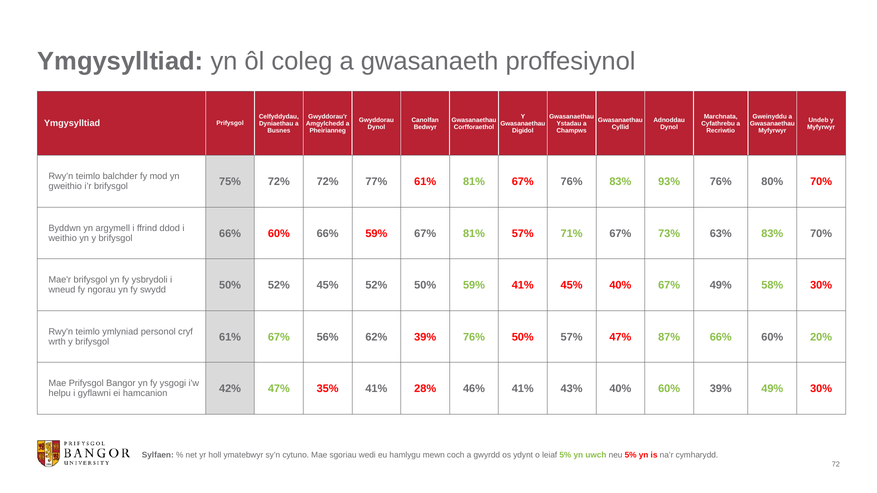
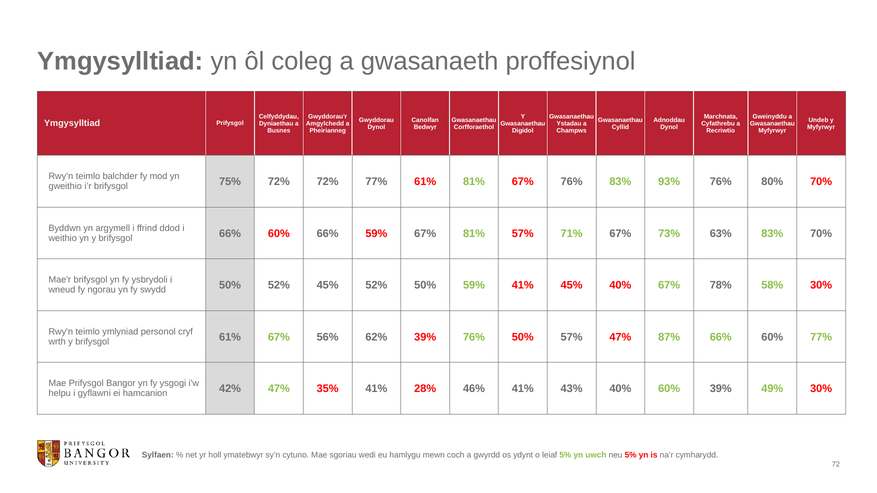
67% 49%: 49% -> 78%
60% 20%: 20% -> 77%
